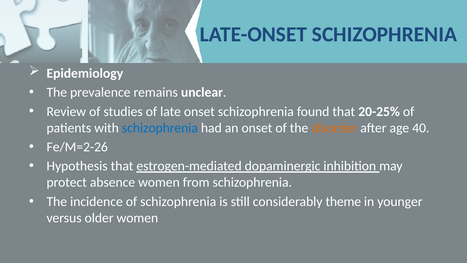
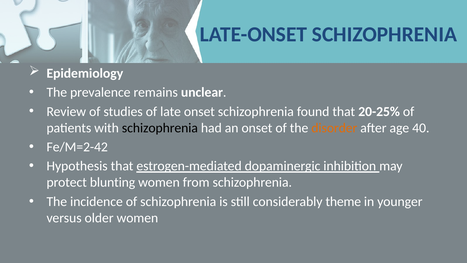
schizophrenia at (160, 128) colour: blue -> black
Fe/M=2-26: Fe/M=2-26 -> Fe/M=2-42
absence: absence -> blunting
